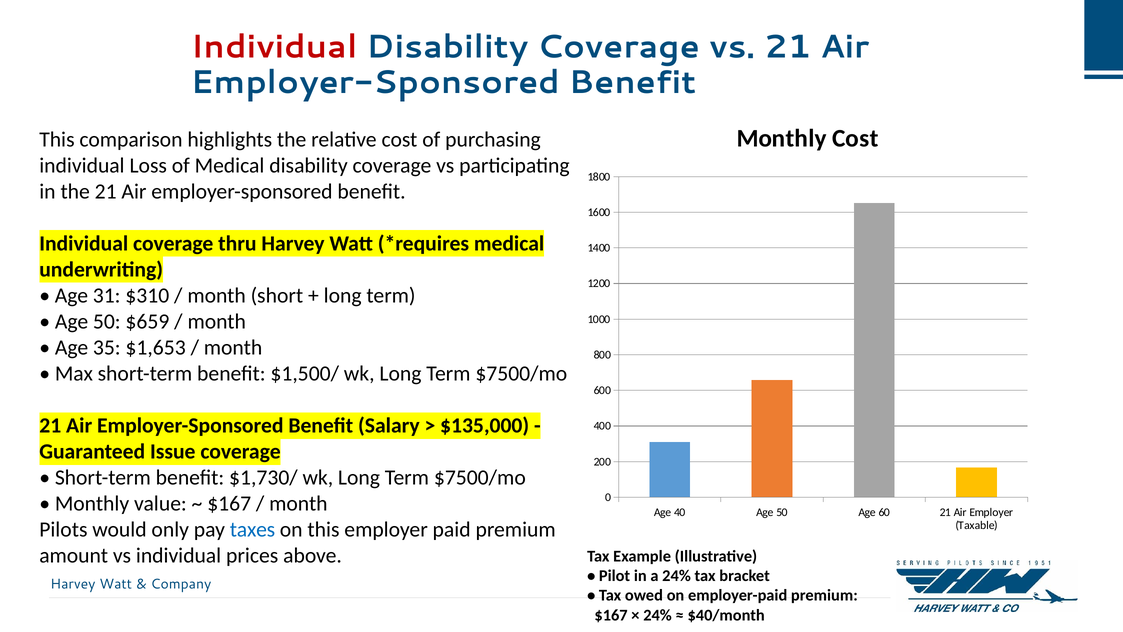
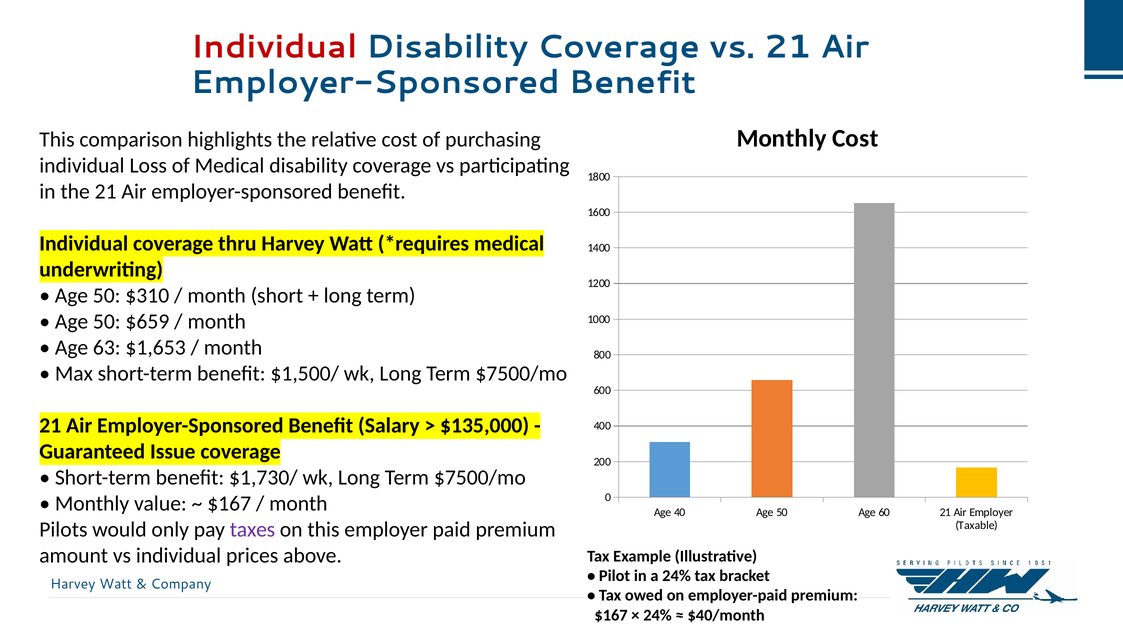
31 at (107, 296): 31 -> 50
35: 35 -> 63
taxes colour: blue -> purple
